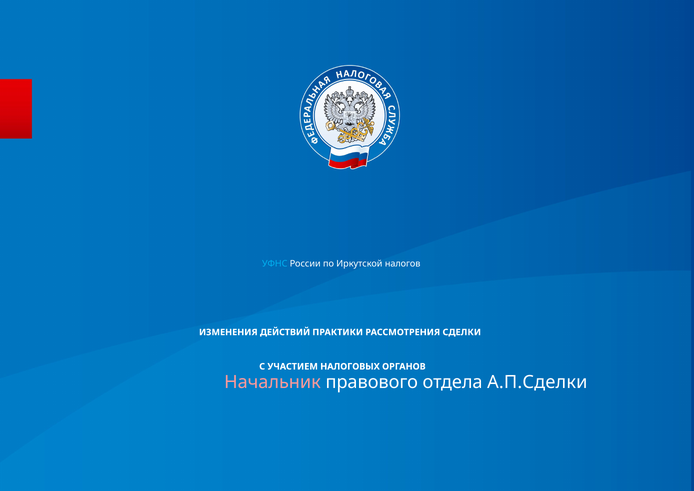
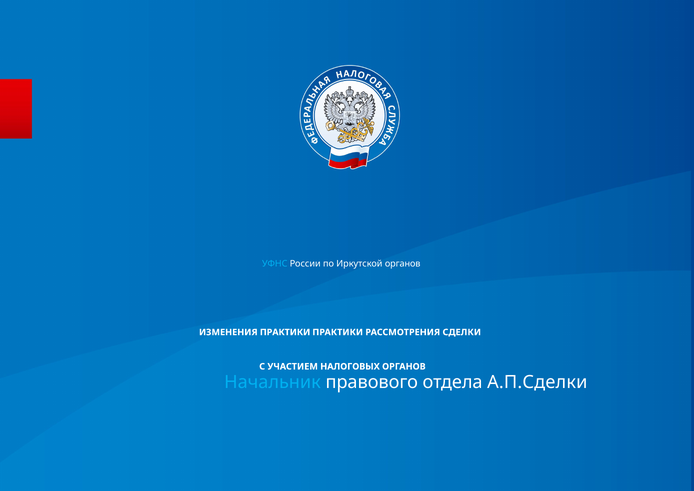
Иркутской налогов: налогов -> органов
ИЗМЕНЕНИЯ ДЕЙСТВИЙ: ДЕЙСТВИЙ -> ПРАКТИКИ
Начальник colour: pink -> light blue
